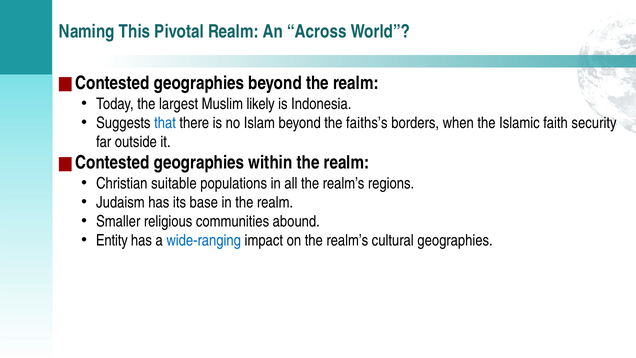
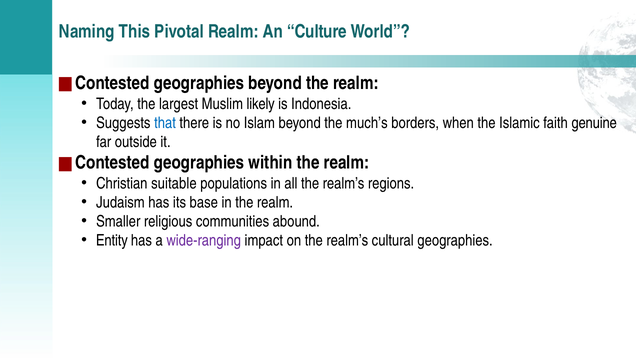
Across: Across -> Culture
faiths’s: faiths’s -> much’s
security: security -> genuine
wide-ranging colour: blue -> purple
